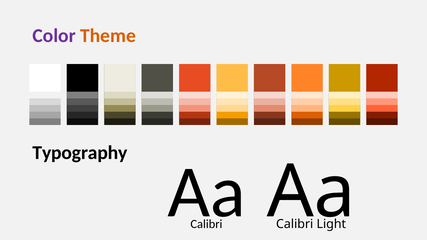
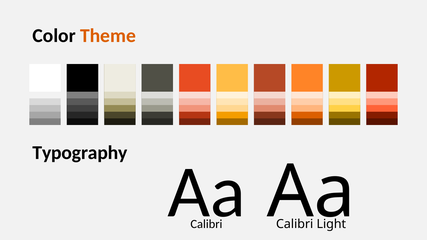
Color colour: purple -> black
